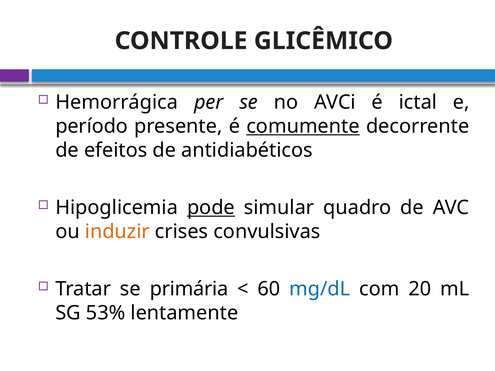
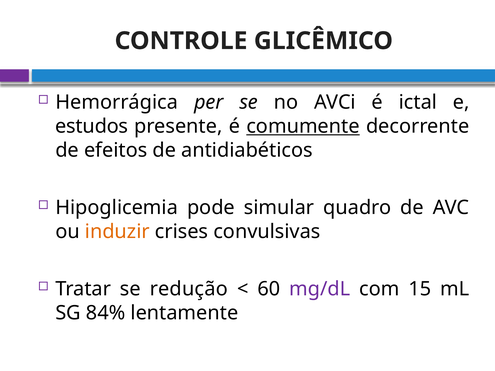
período: período -> estudos
pode underline: present -> none
primária: primária -> redução
mg/dL colour: blue -> purple
20: 20 -> 15
53%: 53% -> 84%
